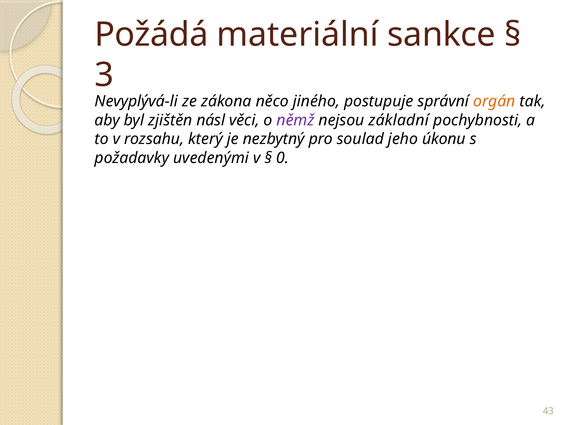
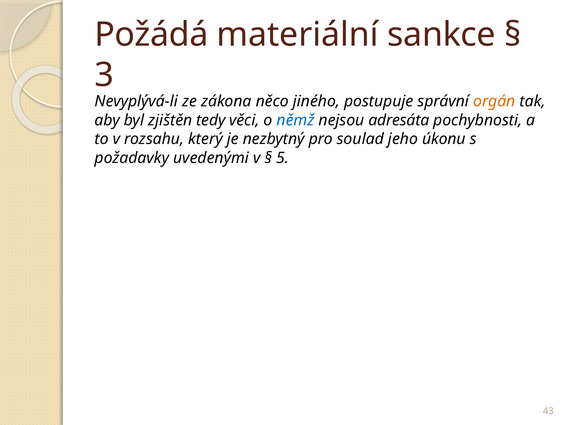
násl: násl -> tedy
němž colour: purple -> blue
základní: základní -> adresáta
0: 0 -> 5
